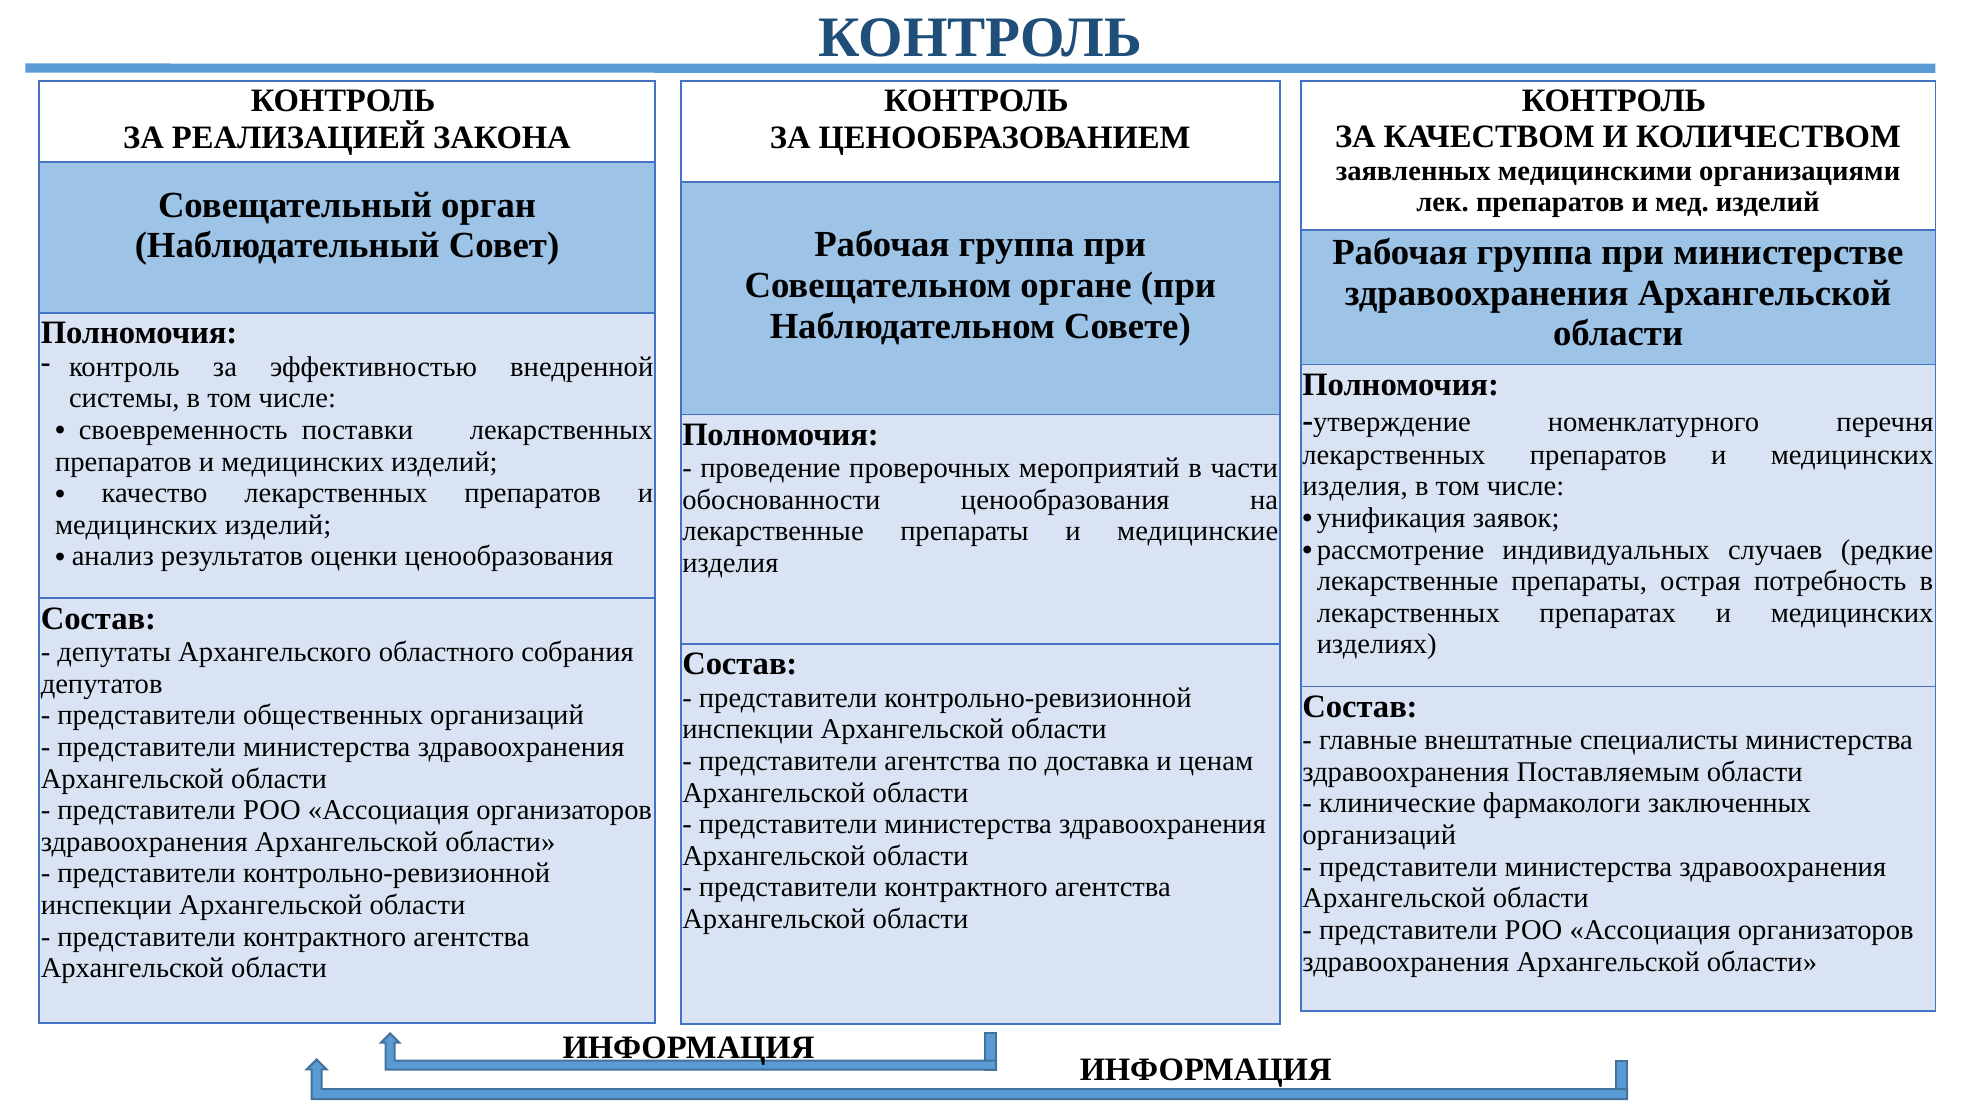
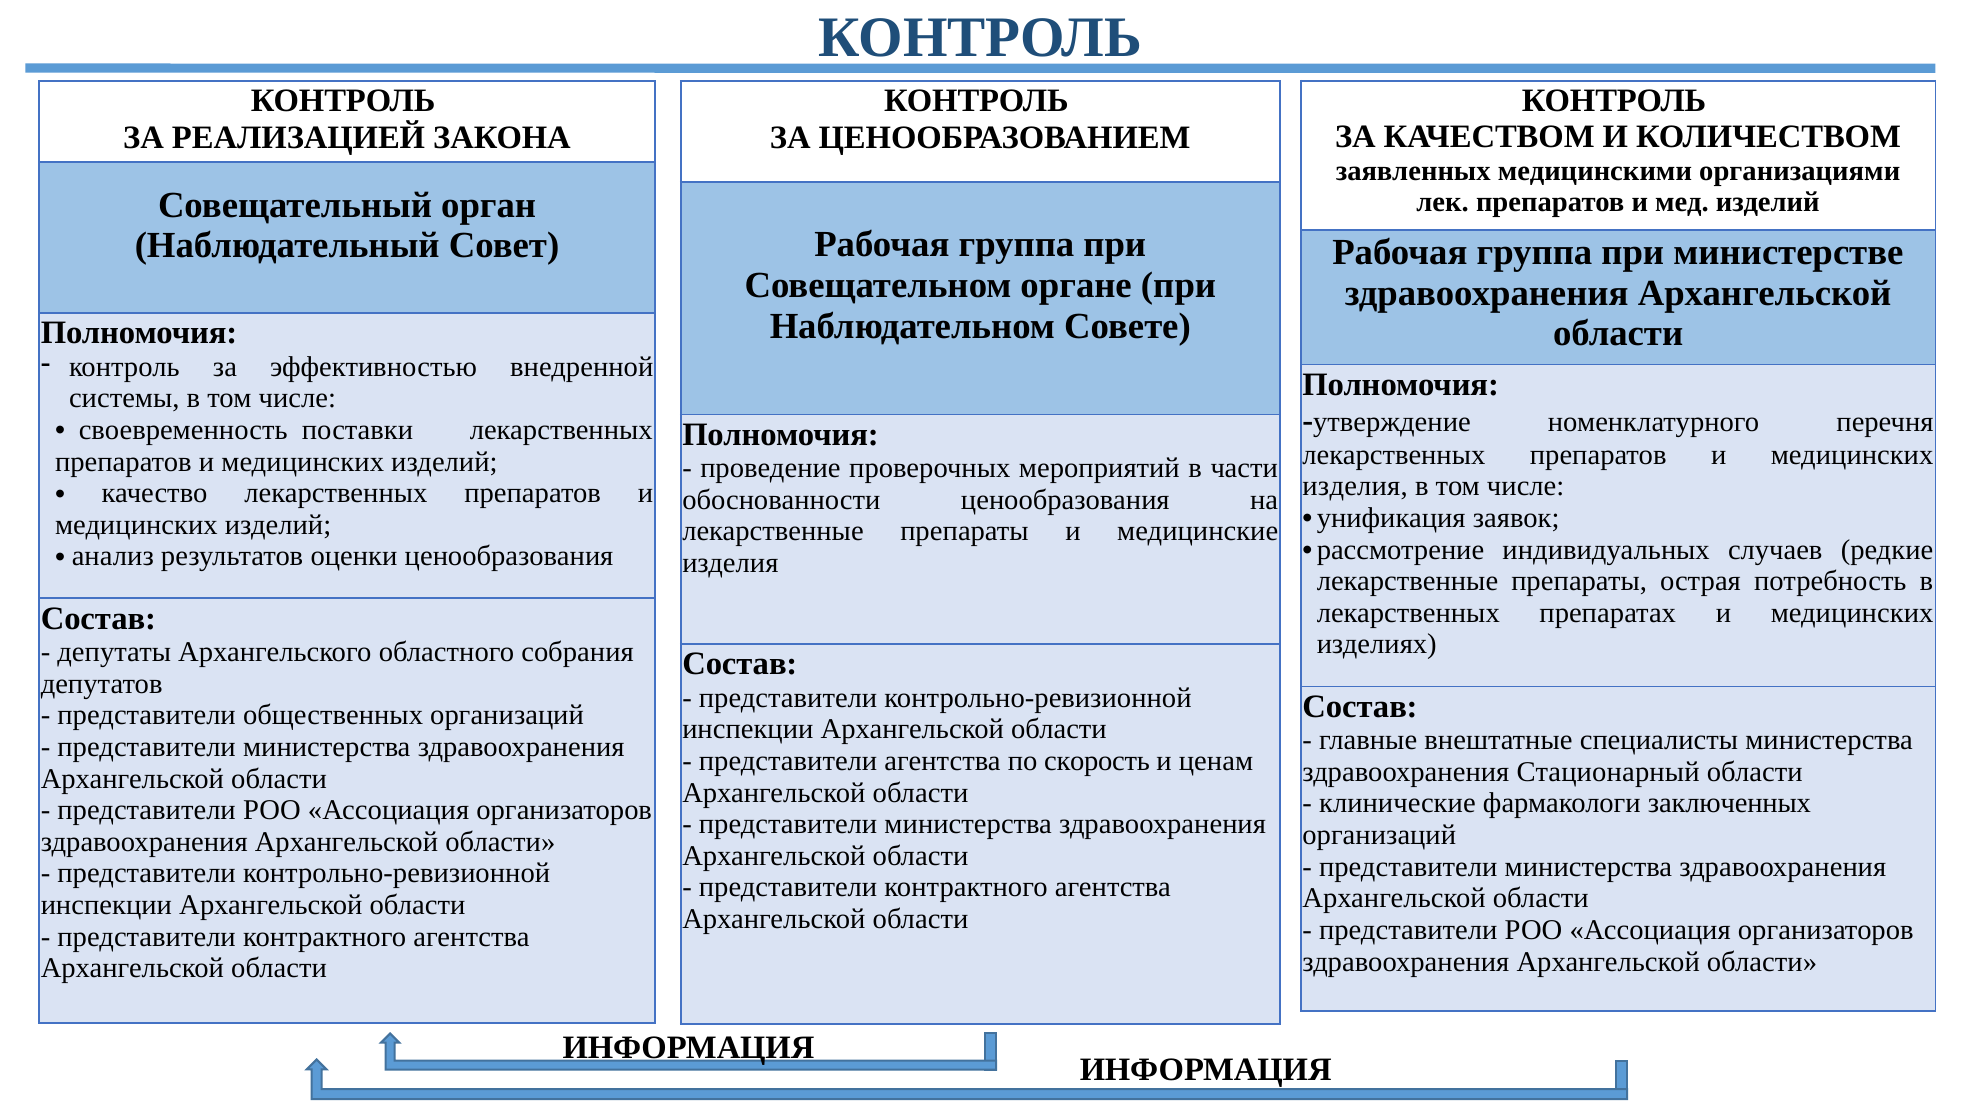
доставка: доставка -> скорость
Поставляемым: Поставляемым -> Стационарный
